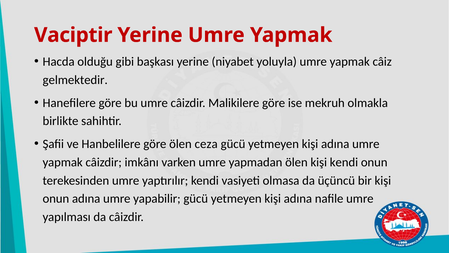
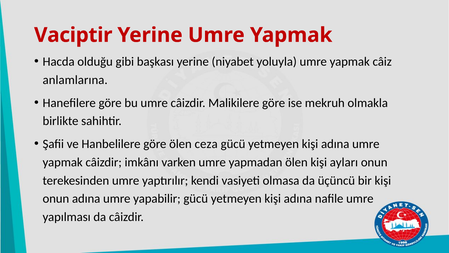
gelmektedir: gelmektedir -> anlamlarına
kişi kendi: kendi -> ayları
